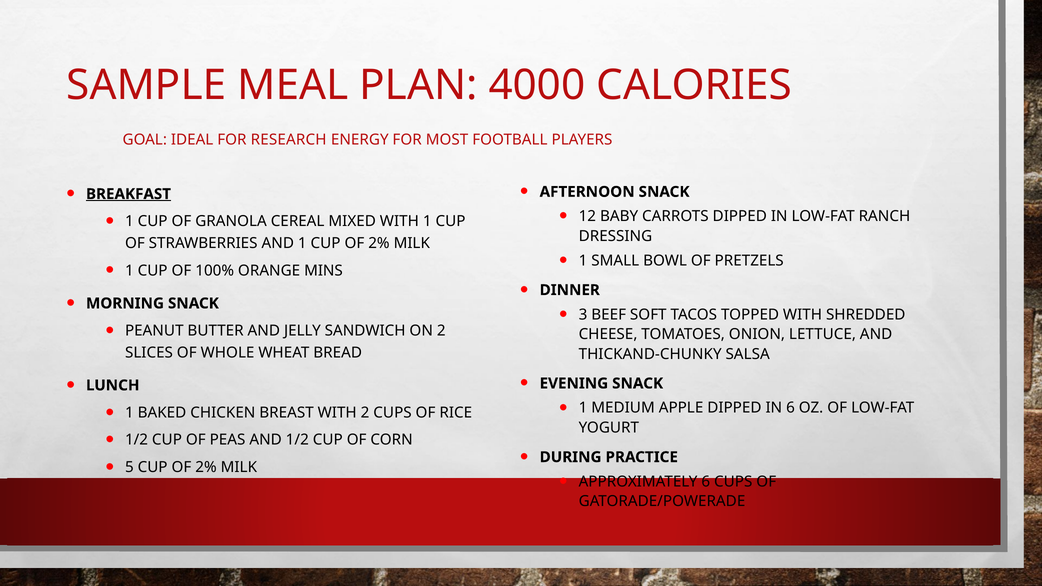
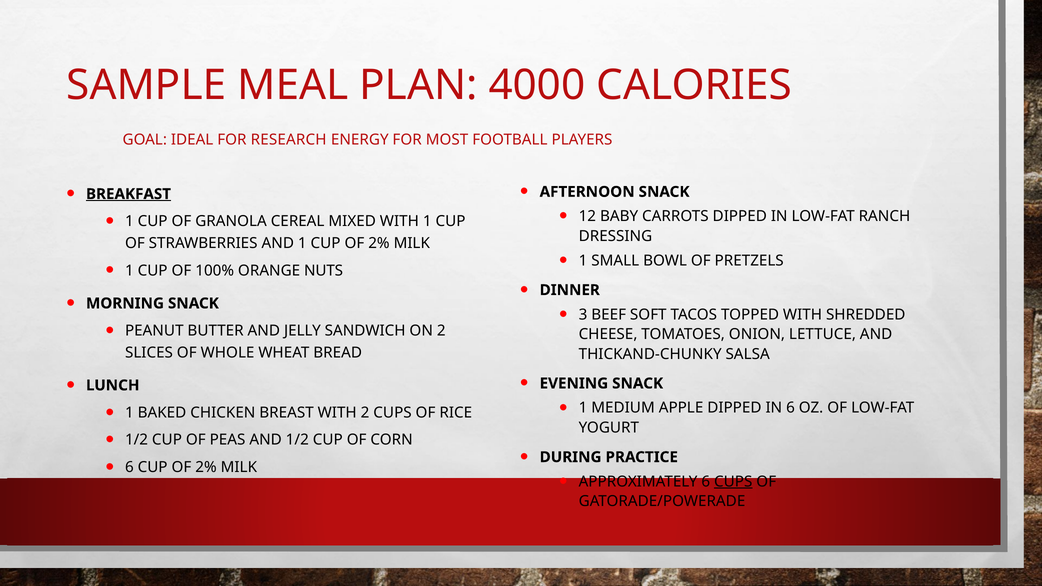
MINS: MINS -> NUTS
5 at (129, 467): 5 -> 6
CUPS at (733, 482) underline: none -> present
